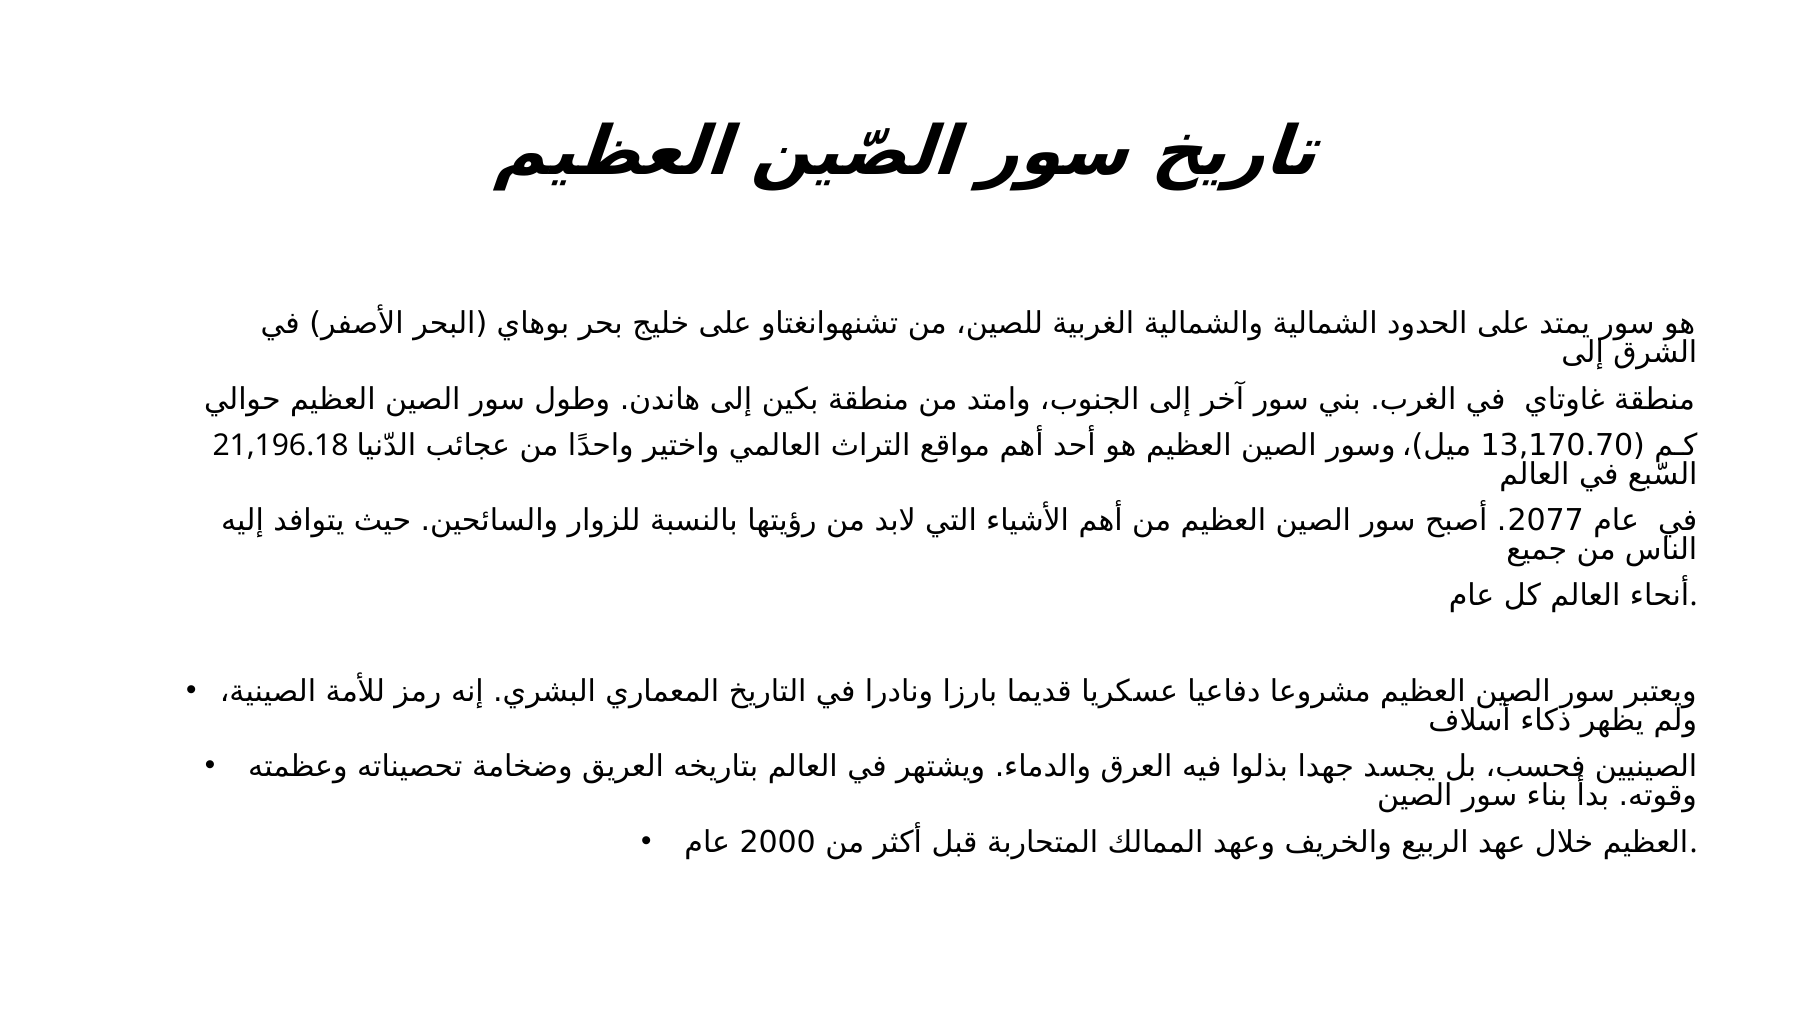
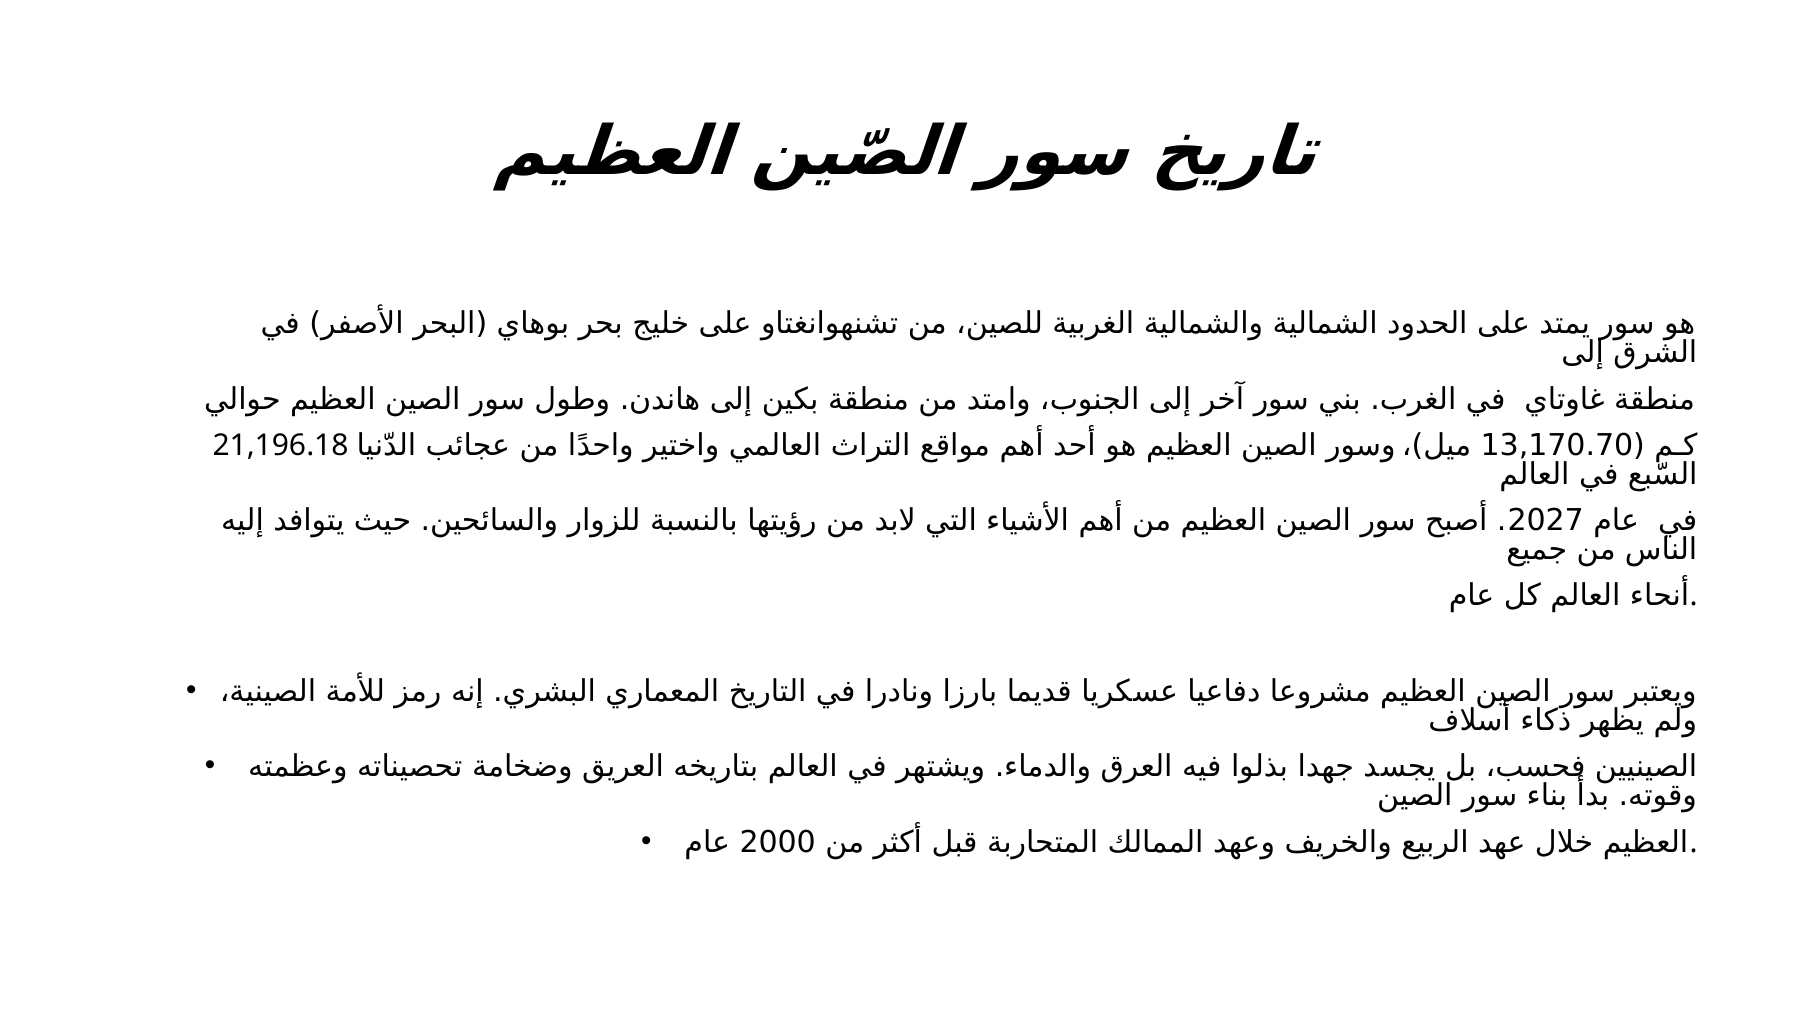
2077: 2077 -> 2027
